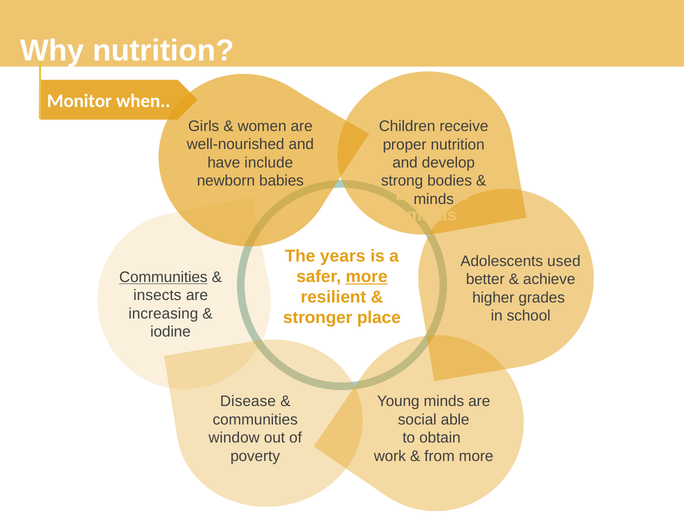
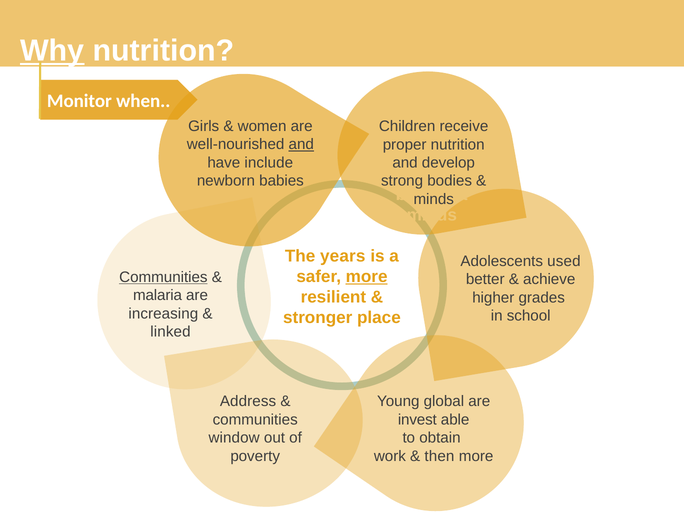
Why underline: none -> present
and at (301, 144) underline: none -> present
insects: insects -> malaria
iodine: iodine -> linked
Disease: Disease -> Address
Young minds: minds -> global
social: social -> invest
from: from -> then
